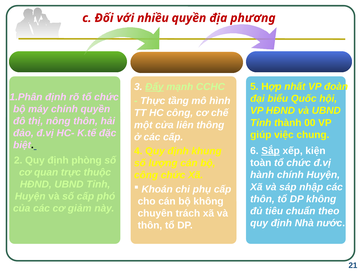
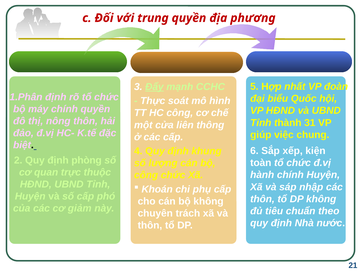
nhiều: nhiều -> trung
tầng: tầng -> soát
00: 00 -> 31
Sắp underline: present -> none
